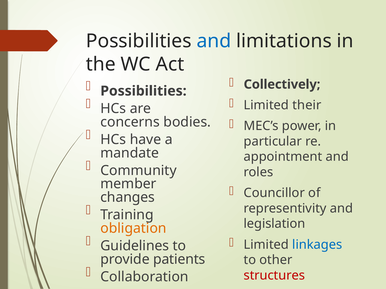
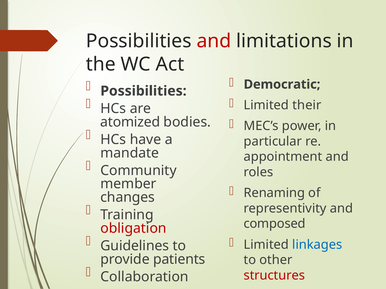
and at (214, 41) colour: blue -> red
Collectively: Collectively -> Democratic
concerns: concerns -> atomized
Councillor: Councillor -> Renaming
legislation: legislation -> composed
obligation colour: orange -> red
